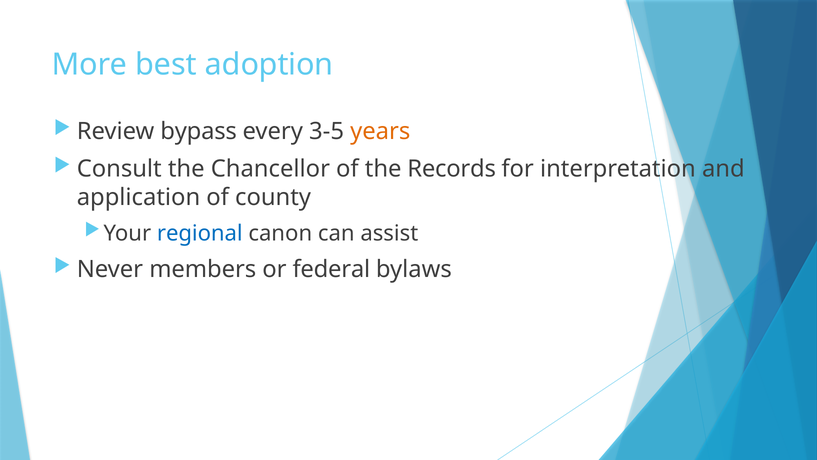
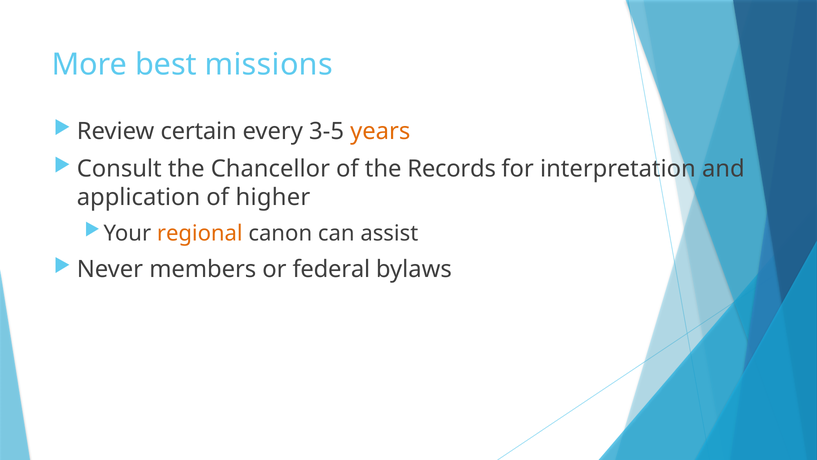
adoption: adoption -> missions
bypass: bypass -> certain
county: county -> higher
regional colour: blue -> orange
